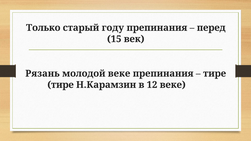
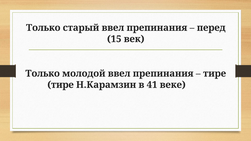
старый году: году -> ввел
Рязань at (42, 74): Рязань -> Только
молодой веке: веке -> ввел
12: 12 -> 41
